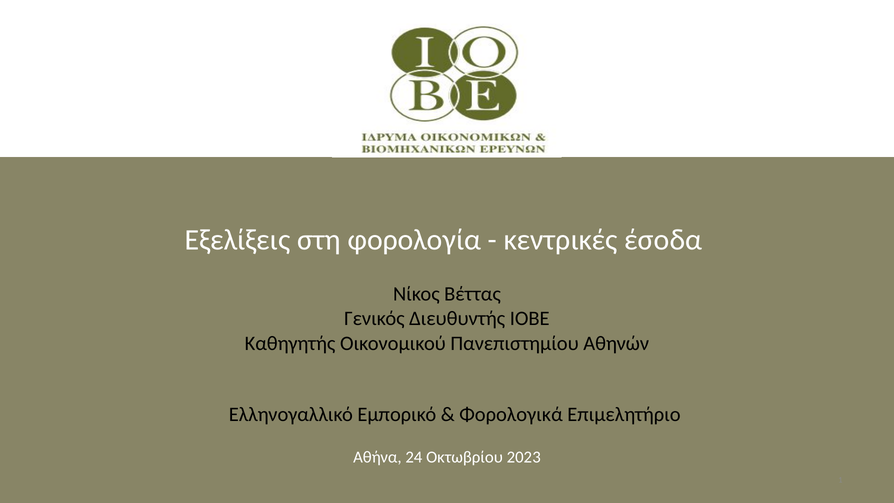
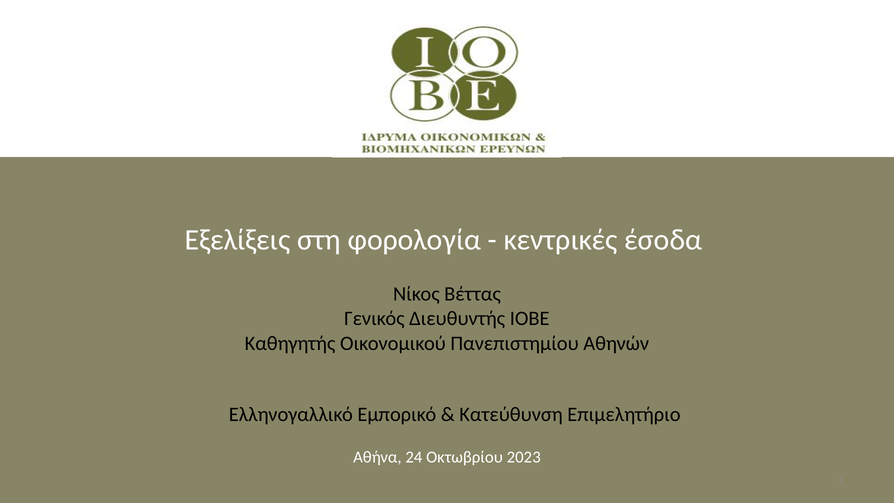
Φορολογικά: Φορολογικά -> Κατεύθυνση
